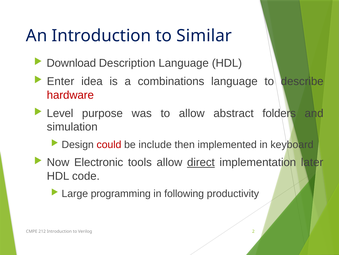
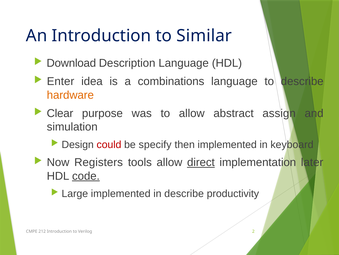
hardware colour: red -> orange
Level: Level -> Clear
folders: folders -> assign
include: include -> specify
Electronic: Electronic -> Registers
code underline: none -> present
Large programming: programming -> implemented
in following: following -> describe
